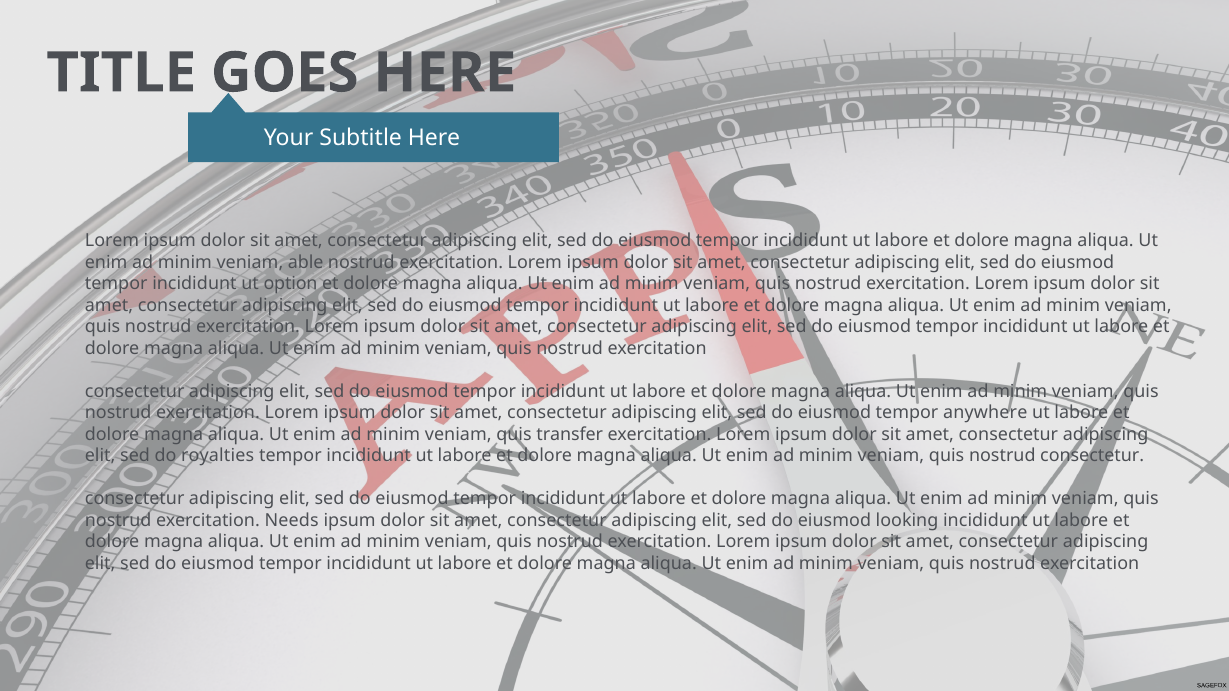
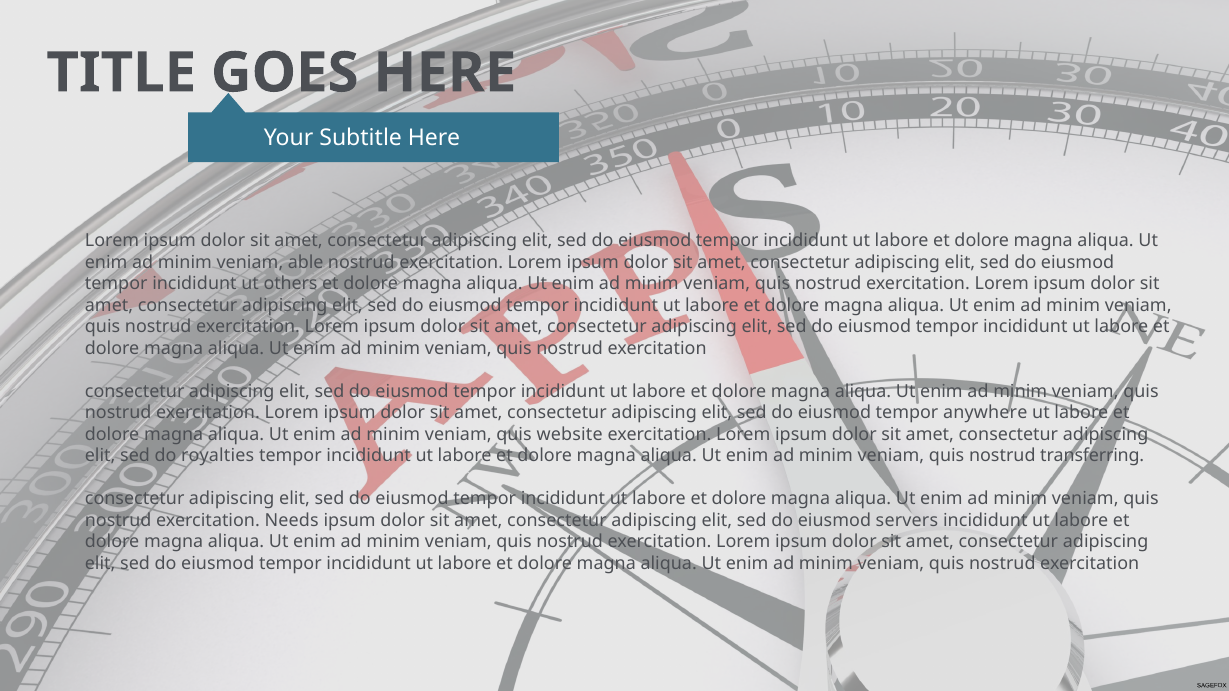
option: option -> others
transfer: transfer -> website
nostrud consectetur: consectetur -> transferring
looking: looking -> servers
